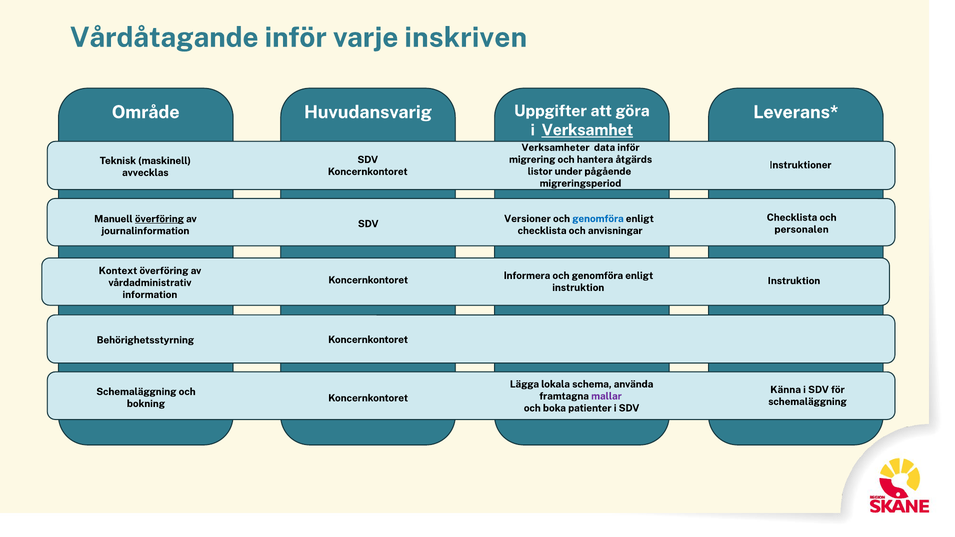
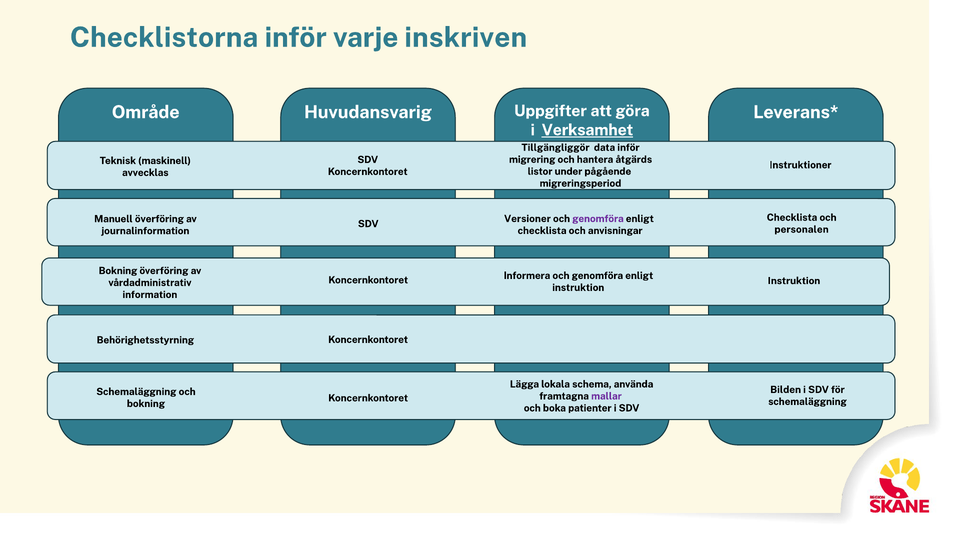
Vårdåtagande: Vårdåtagande -> Checklistorna
Verksamheter: Verksamheter -> Tillgängliggör
genomföra at (598, 219) colour: blue -> purple
överföring at (159, 219) underline: present -> none
Kontext at (118, 271): Kontext -> Bokning
Känna: Känna -> Bilden
